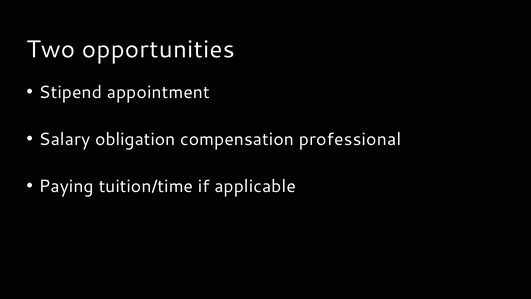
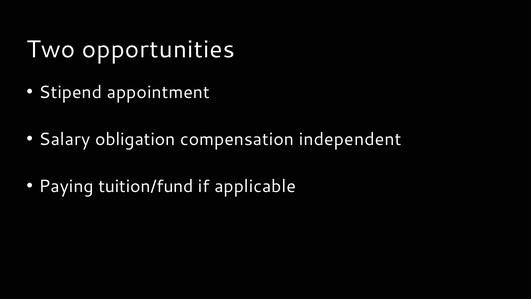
professional: professional -> independent
tuition/time: tuition/time -> tuition/fund
